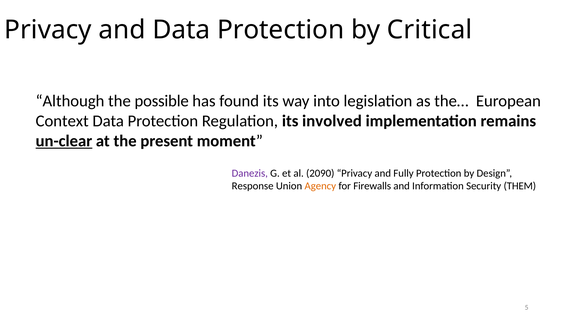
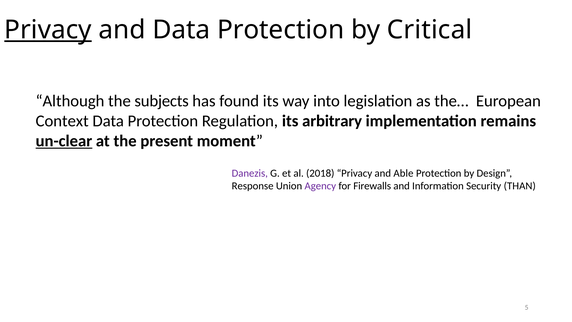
Privacy at (48, 30) underline: none -> present
possible: possible -> subjects
involved: involved -> arbitrary
2090: 2090 -> 2018
Fully: Fully -> Able
Agency colour: orange -> purple
THEM: THEM -> THAN
